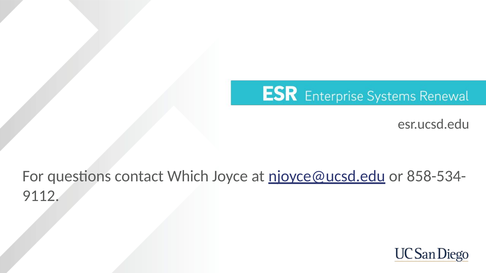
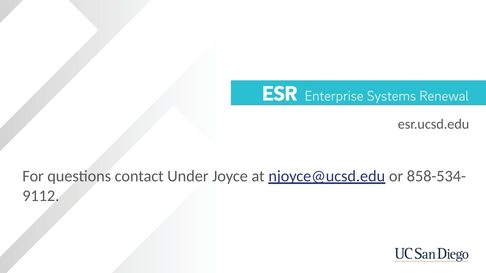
Which: Which -> Under
